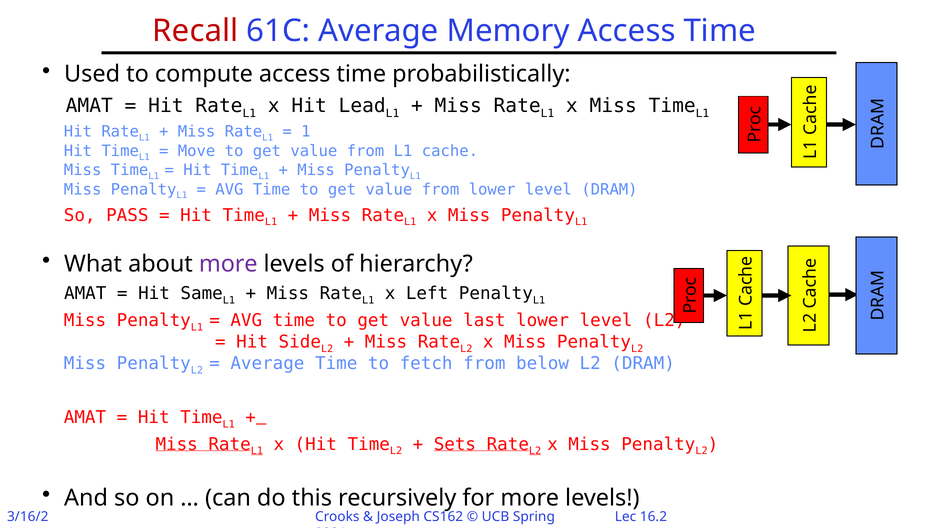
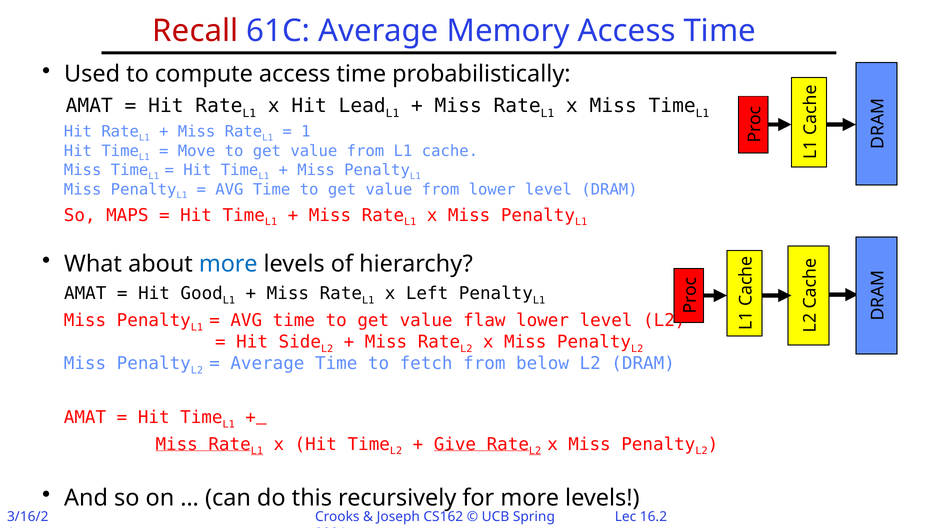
PASS: PASS -> MAPS
more at (228, 264) colour: purple -> blue
Same: Same -> Good
last: last -> flaw
Sets: Sets -> Give
